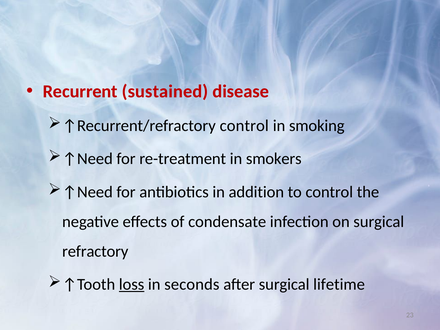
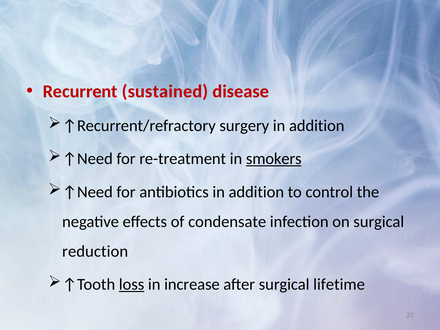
↑Recurrent/refractory control: control -> surgery
smoking at (317, 126): smoking -> addition
smokers underline: none -> present
refractory: refractory -> reduction
seconds: seconds -> increase
